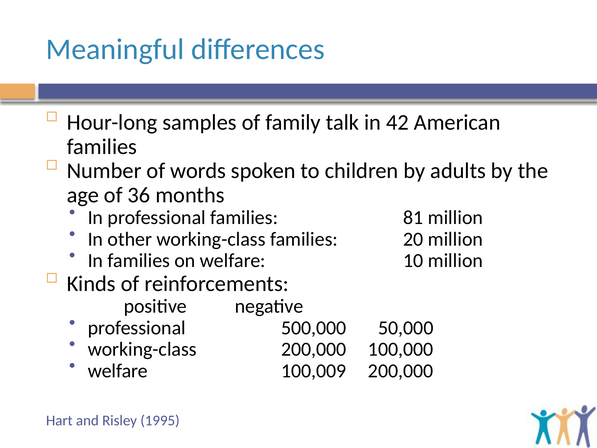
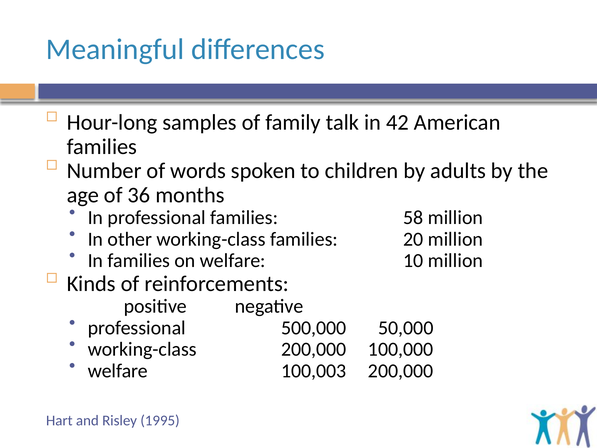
81: 81 -> 58
100,009: 100,009 -> 100,003
